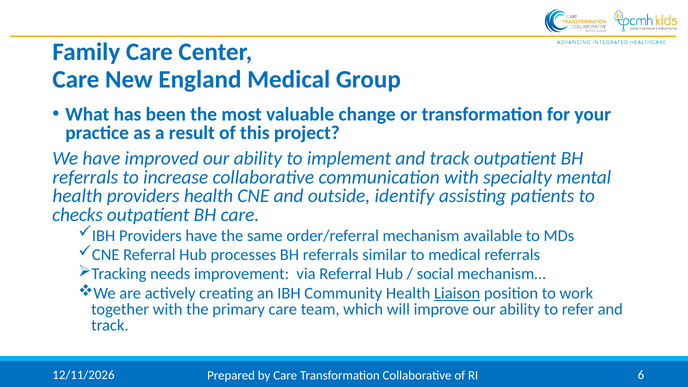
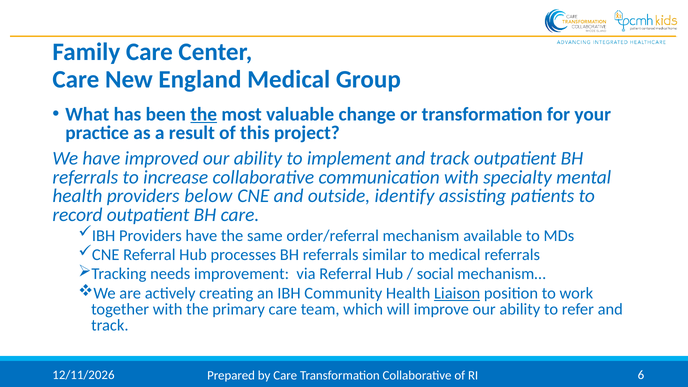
the at (204, 114) underline: none -> present
providers health: health -> below
checks: checks -> record
